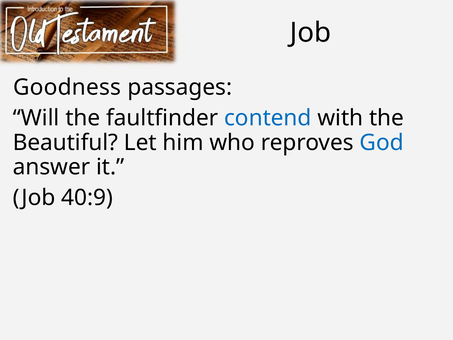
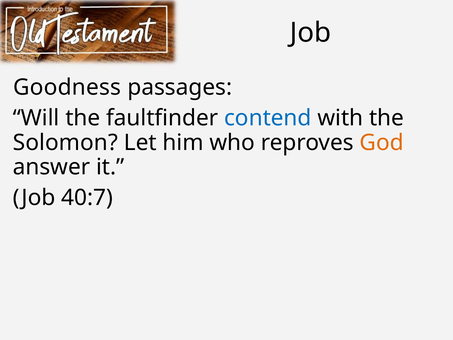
Beautiful: Beautiful -> Solomon
God colour: blue -> orange
40:9: 40:9 -> 40:7
